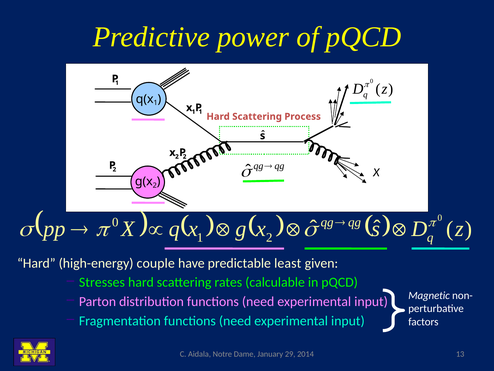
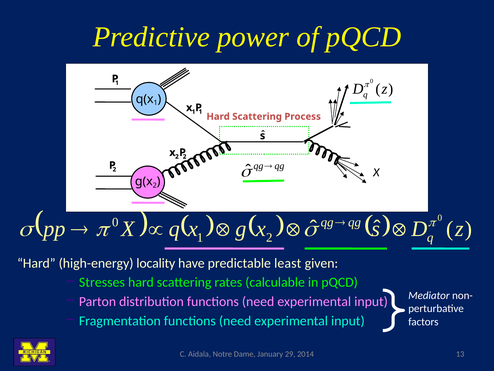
couple: couple -> locality
Magnetic: Magnetic -> Mediator
